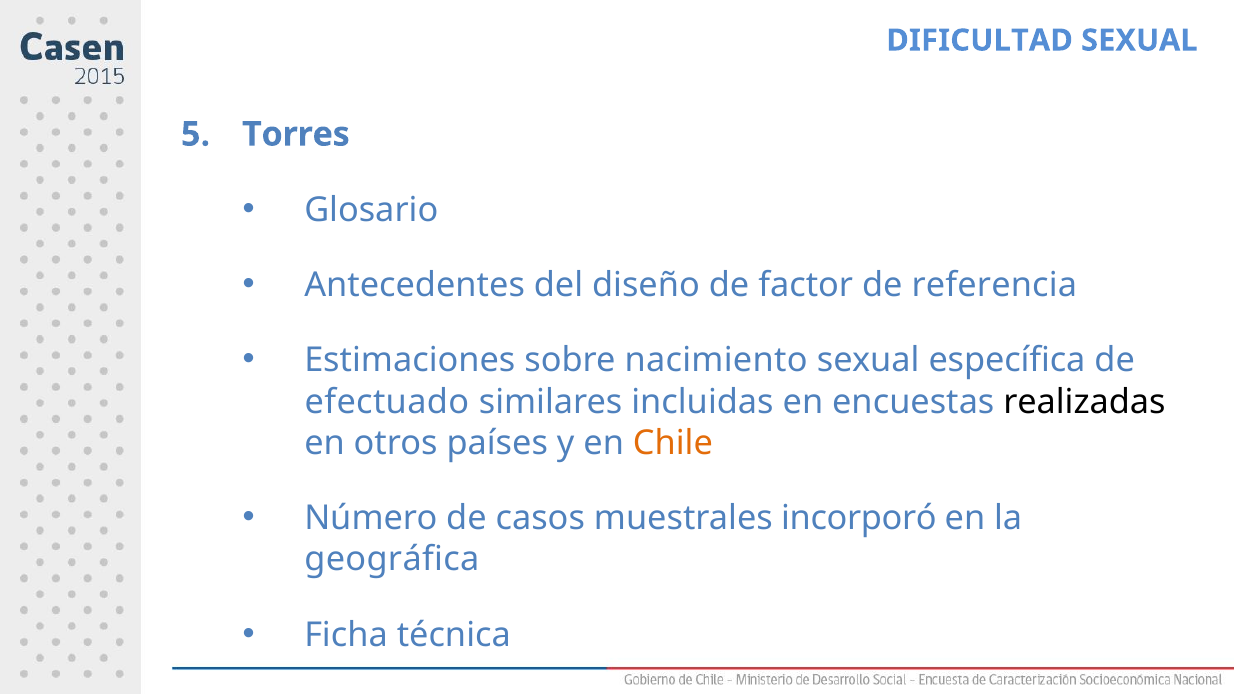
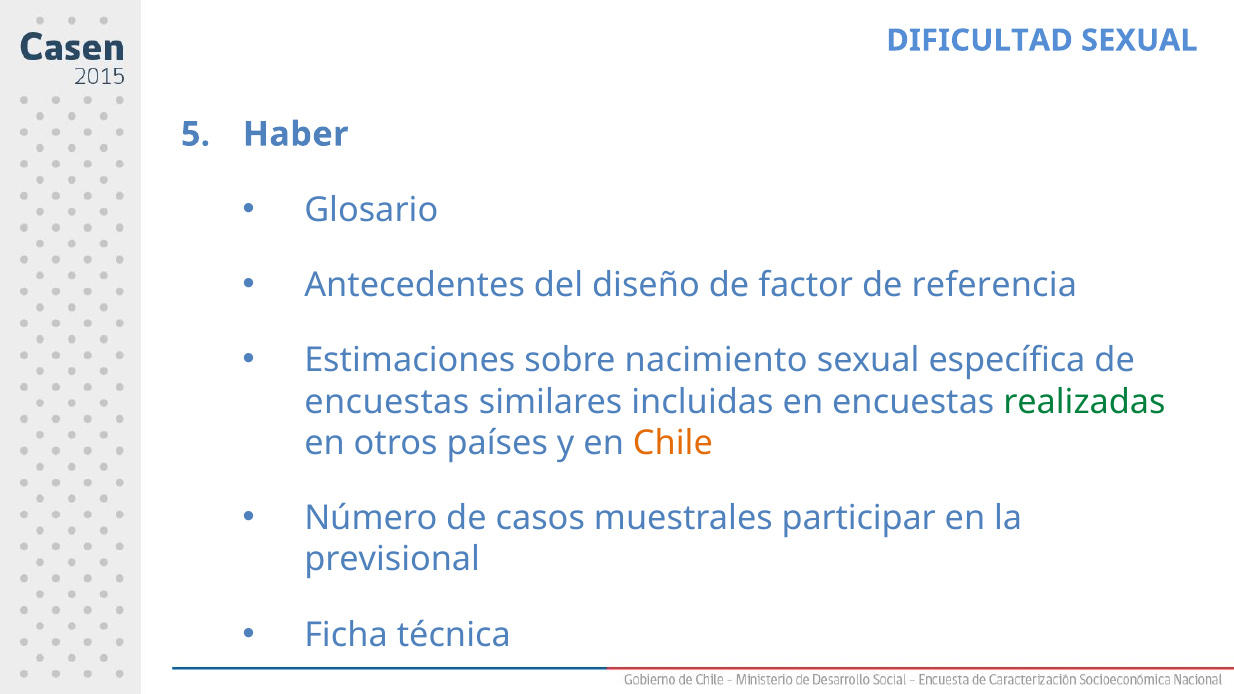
Torres: Torres -> Haber
efectuado at (387, 402): efectuado -> encuestas
realizadas colour: black -> green
incorporó: incorporó -> participar
geográfica: geográfica -> previsional
